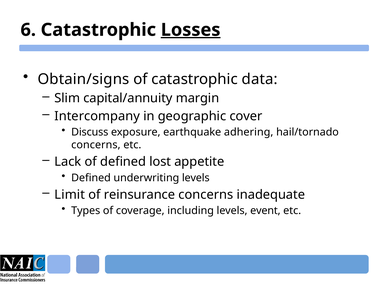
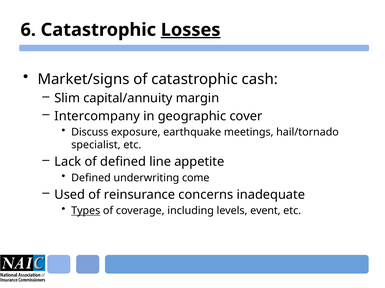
Obtain/signs: Obtain/signs -> Market/signs
data: data -> cash
adhering: adhering -> meetings
concerns at (96, 145): concerns -> specialist
lost: lost -> line
underwriting levels: levels -> come
Limit: Limit -> Used
Types underline: none -> present
